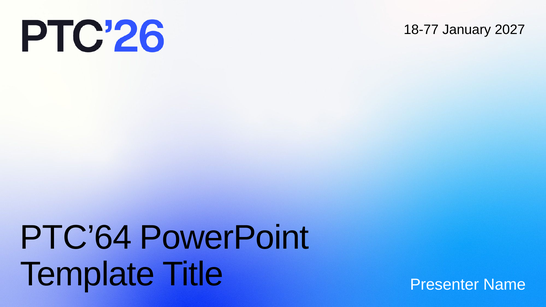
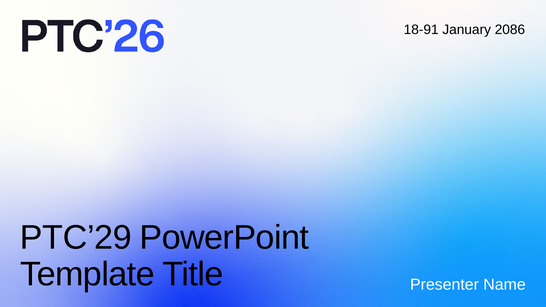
18-77: 18-77 -> 18-91
2027: 2027 -> 2086
PTC’64: PTC’64 -> PTC’29
